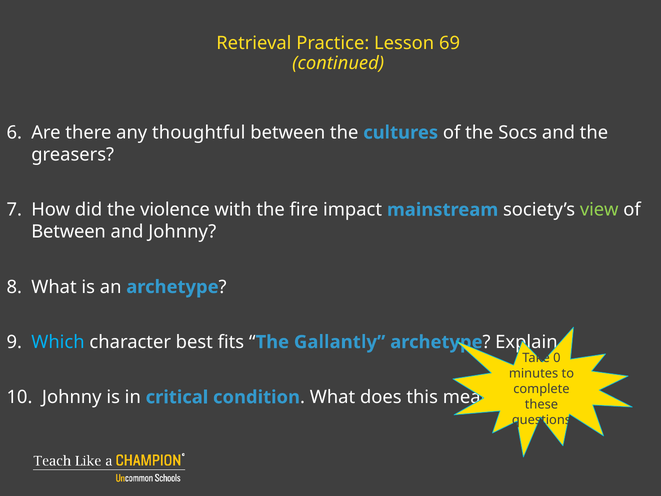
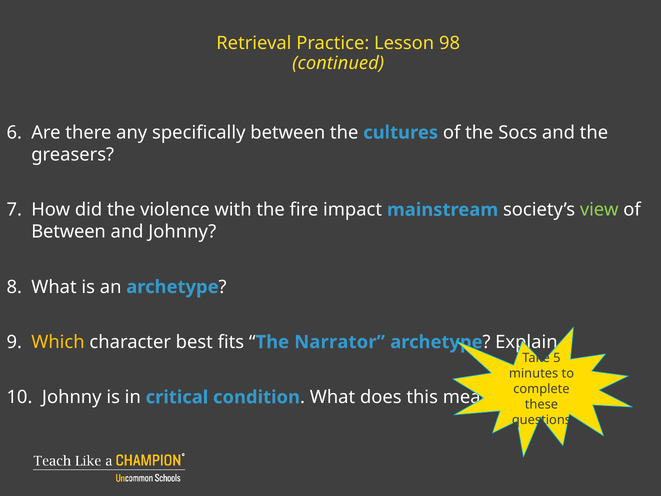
69: 69 -> 98
thoughtful: thoughtful -> specifically
Which colour: light blue -> yellow
Gallantly: Gallantly -> Narrator
0: 0 -> 5
